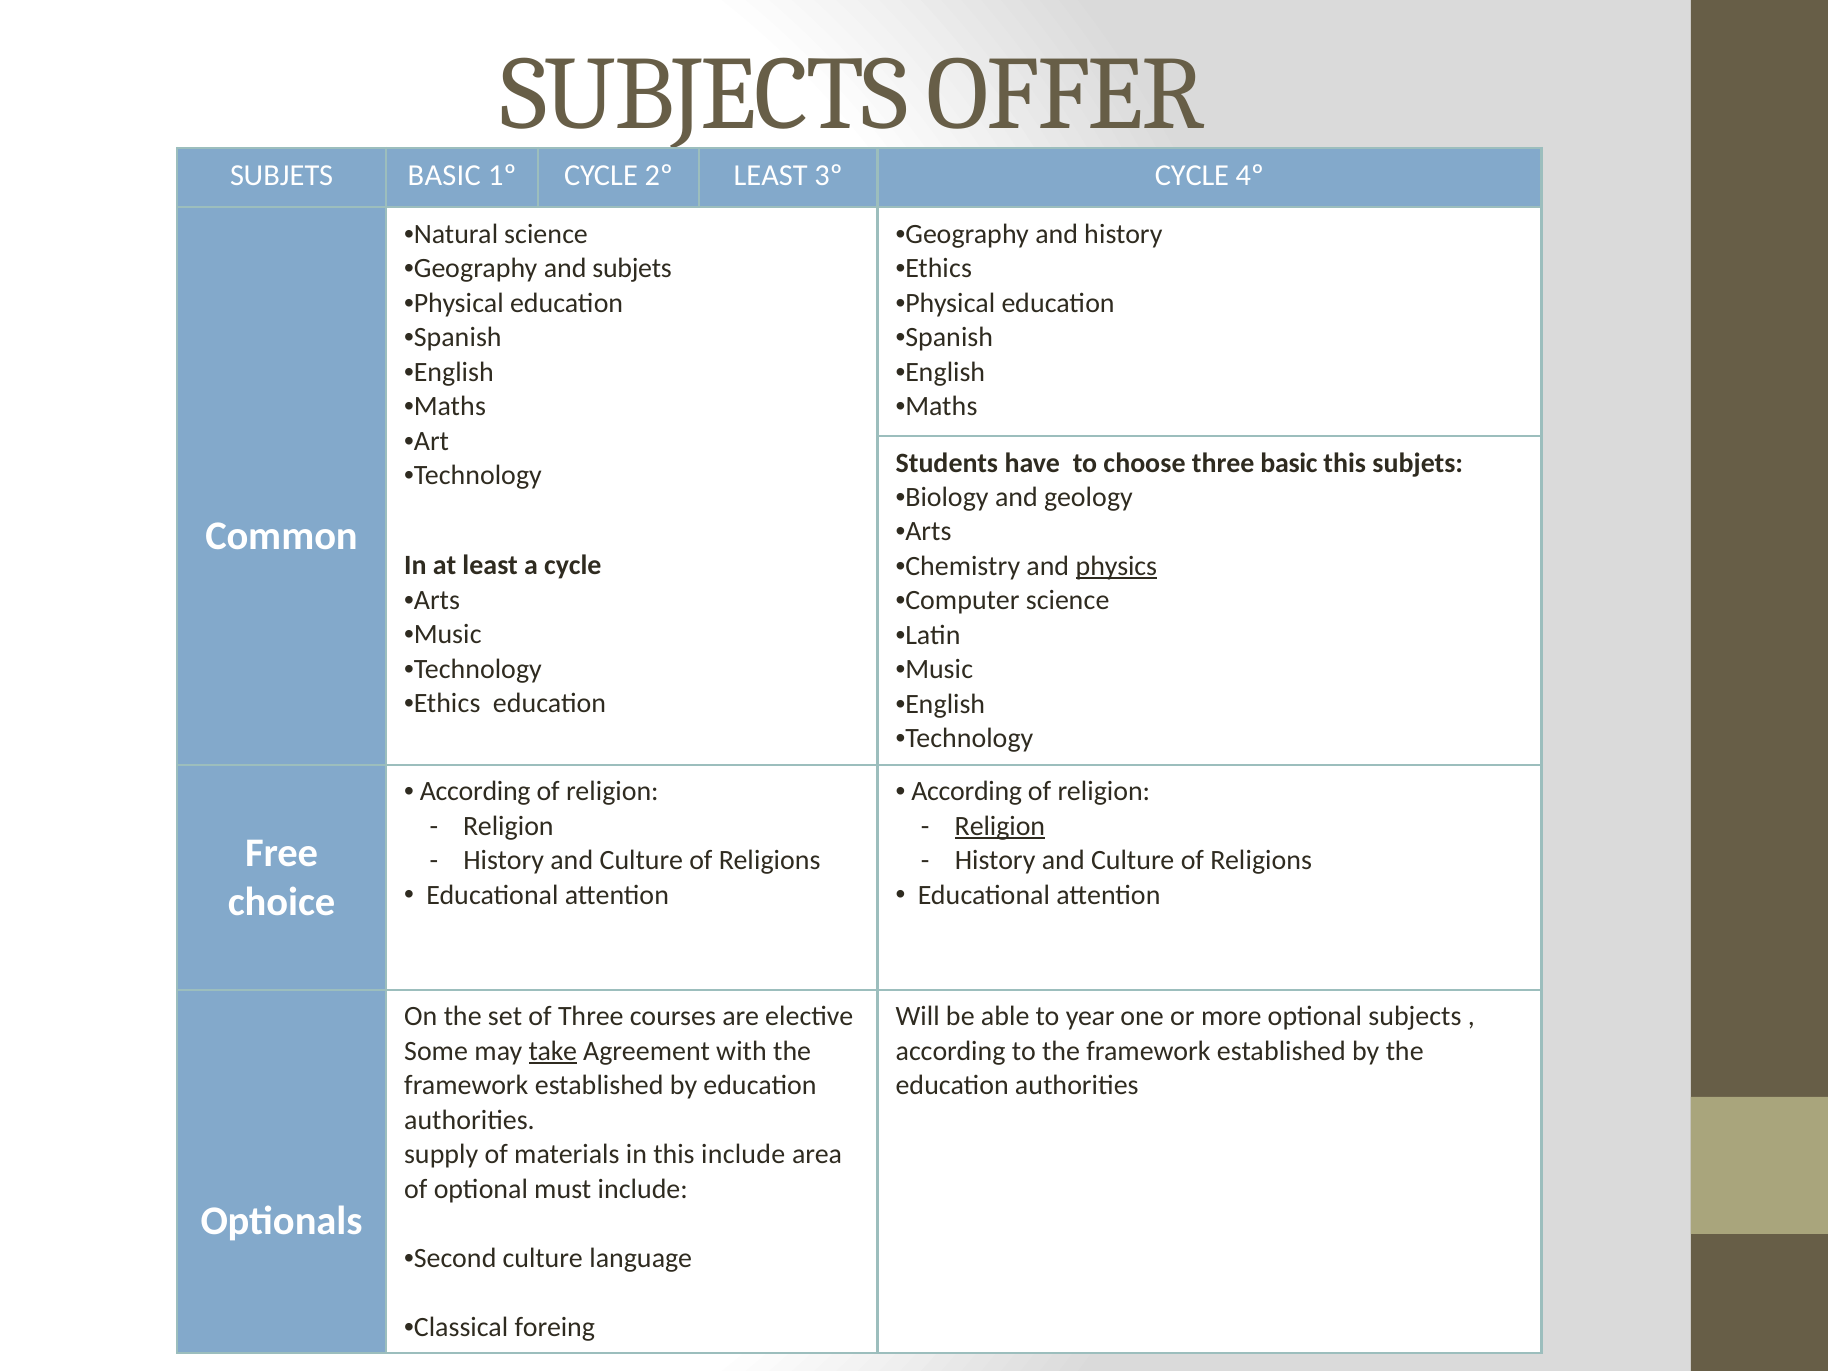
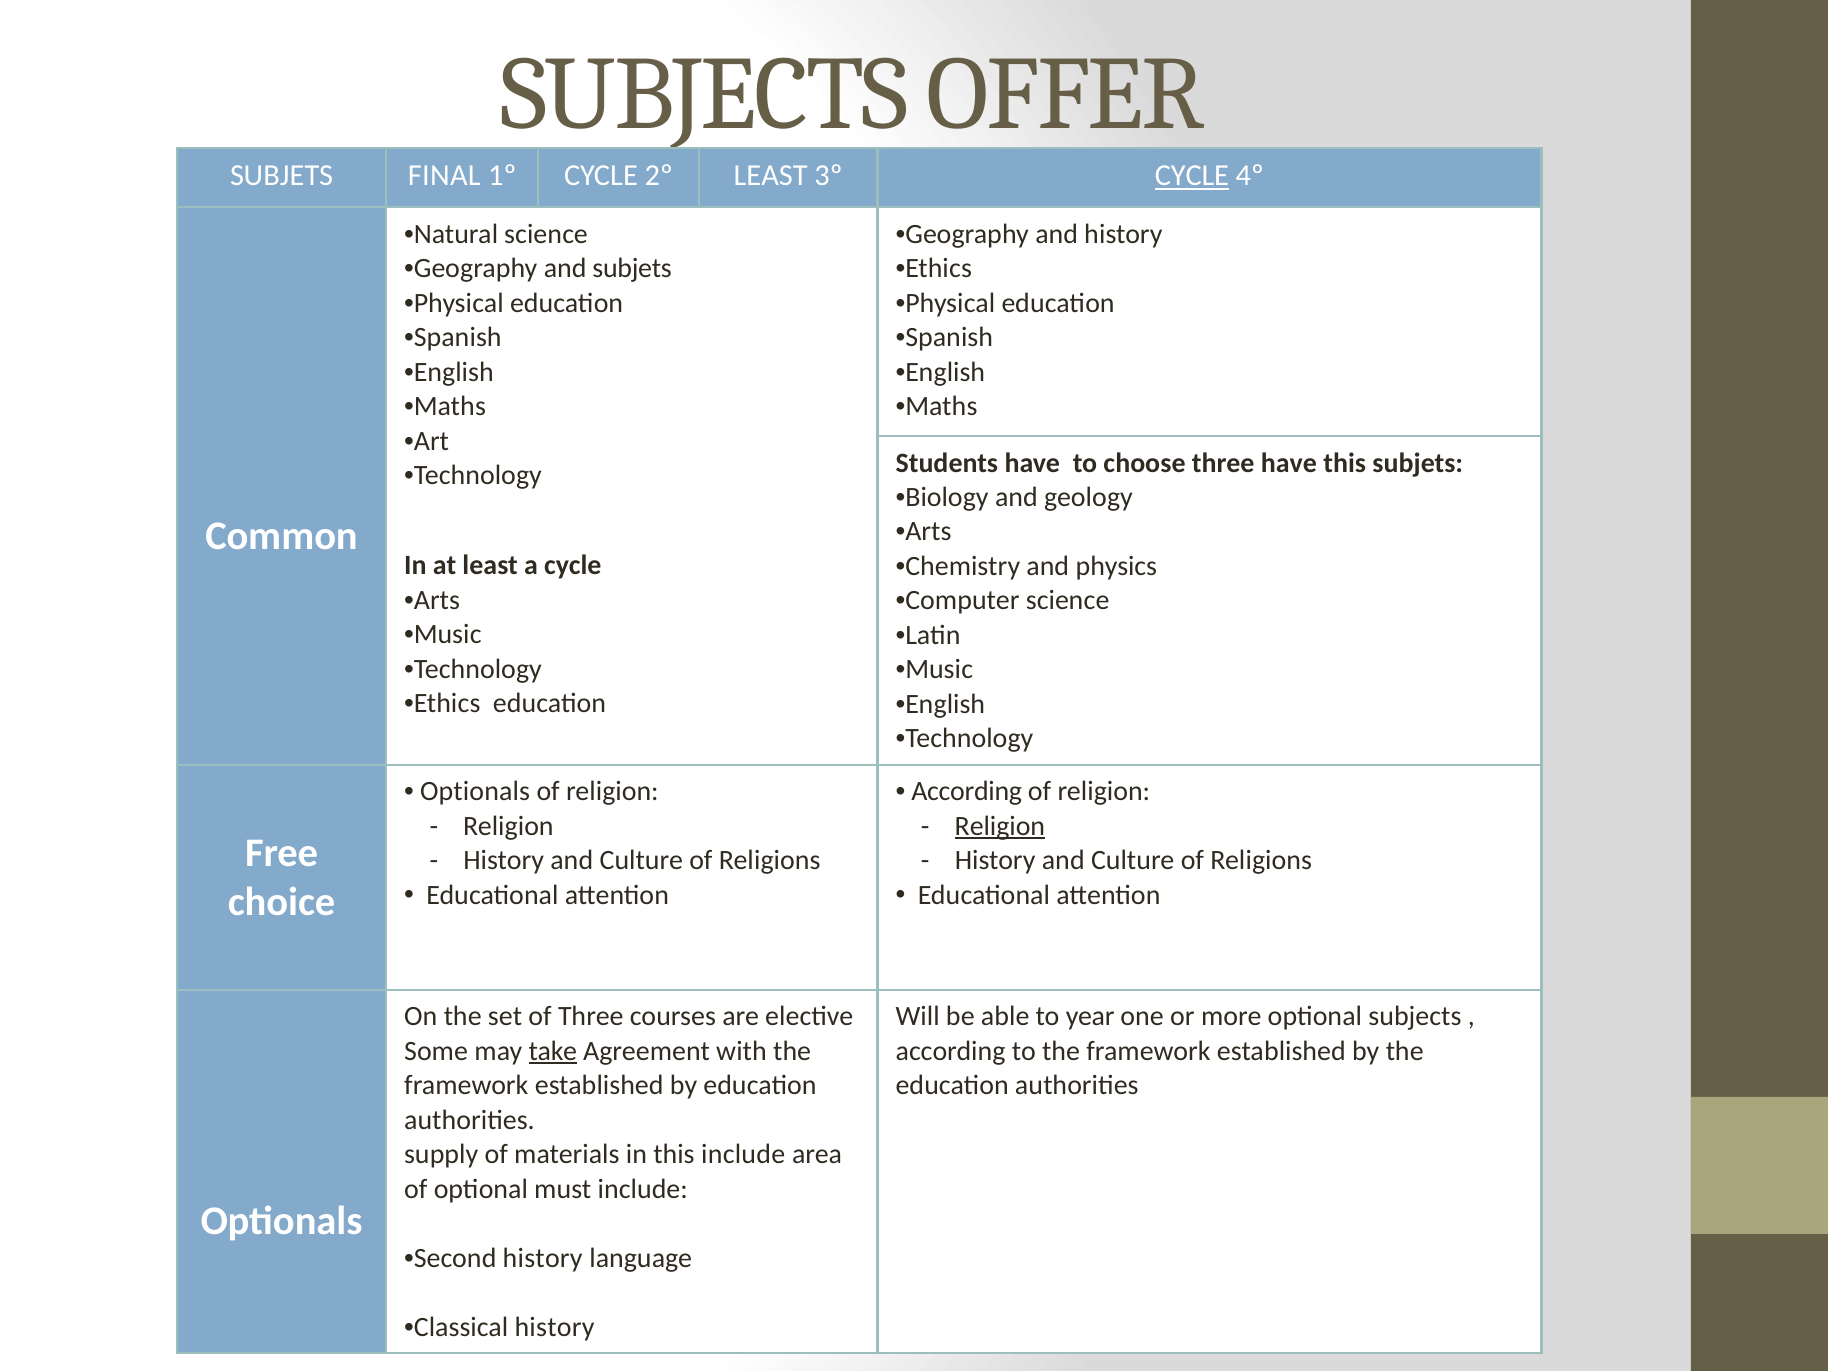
SUBJETS BASIC: BASIC -> FINAL
CYCLE at (1192, 176) underline: none -> present
three basic: basic -> have
physics underline: present -> none
According at (475, 791): According -> Optionals
Second culture: culture -> history
Classical foreing: foreing -> history
